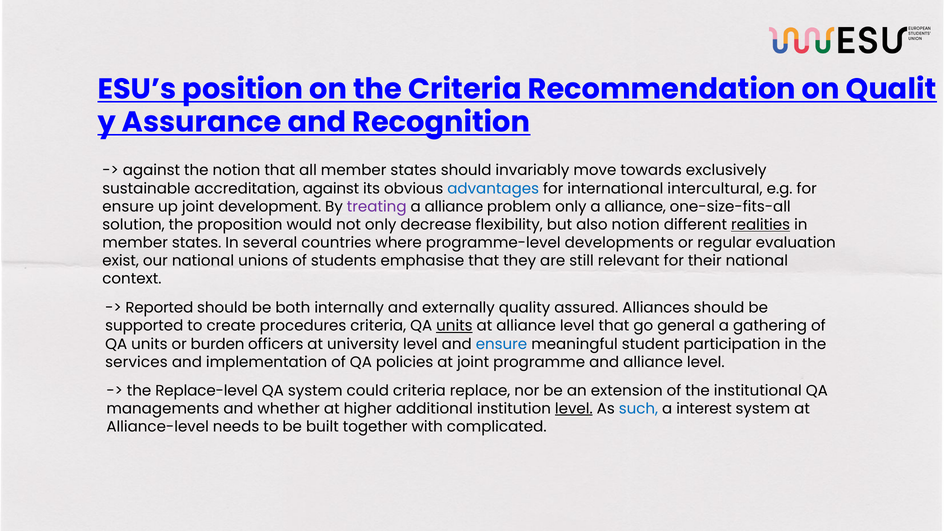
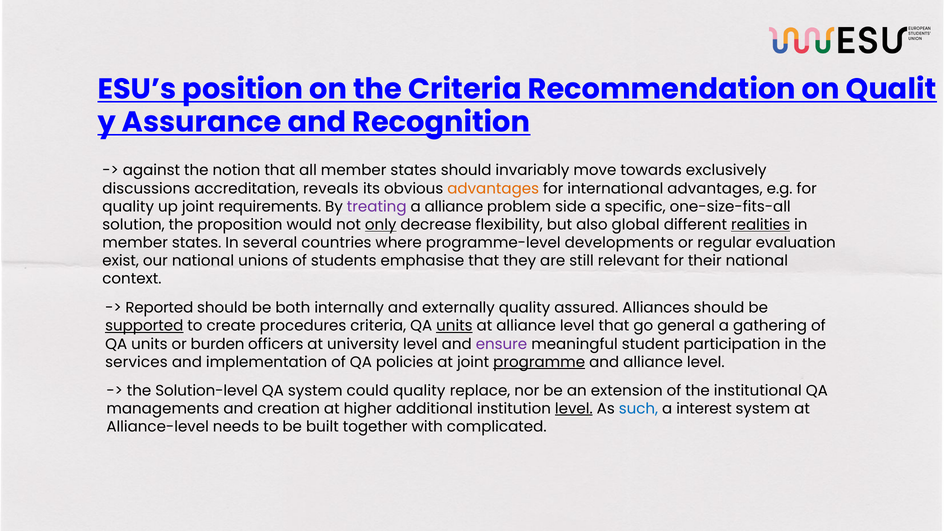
sustainable: sustainable -> discussions
accreditation against: against -> reveals
advantages at (493, 189) colour: blue -> orange
international intercultural: intercultural -> advantages
ensure at (128, 207): ensure -> quality
development: development -> requirements
problem only: only -> side
alliance at (635, 207): alliance -> specific
only at (381, 225) underline: none -> present
also notion: notion -> global
supported underline: none -> present
ensure at (501, 344) colour: blue -> purple
programme underline: none -> present
Replace-level: Replace-level -> Solution-level
could criteria: criteria -> quality
whether: whether -> creation
